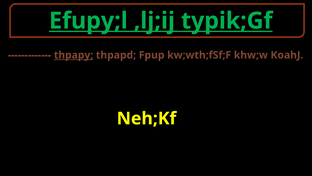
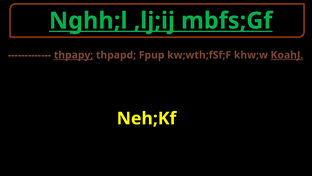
Efupy;l: Efupy;l -> Nghh;l
typik;Gf: typik;Gf -> mbfs;Gf
KoahJ underline: none -> present
